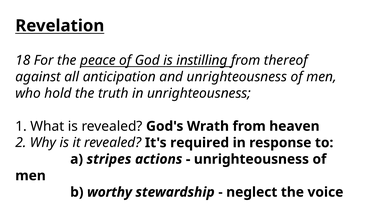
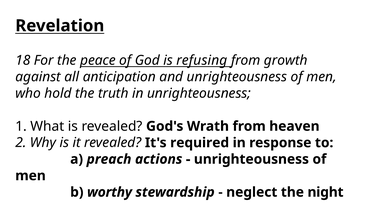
instilling: instilling -> refusing
thereof: thereof -> growth
stripes: stripes -> preach
voice: voice -> night
